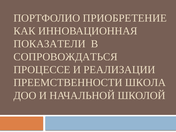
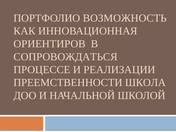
ПРИОБРЕТЕНИЕ: ПРИОБРЕТЕНИЕ -> ВОЗМОЖНОСТЬ
ПОКАЗАТЕЛИ: ПОКАЗАТЕЛИ -> ОРИЕНТИРОВ
